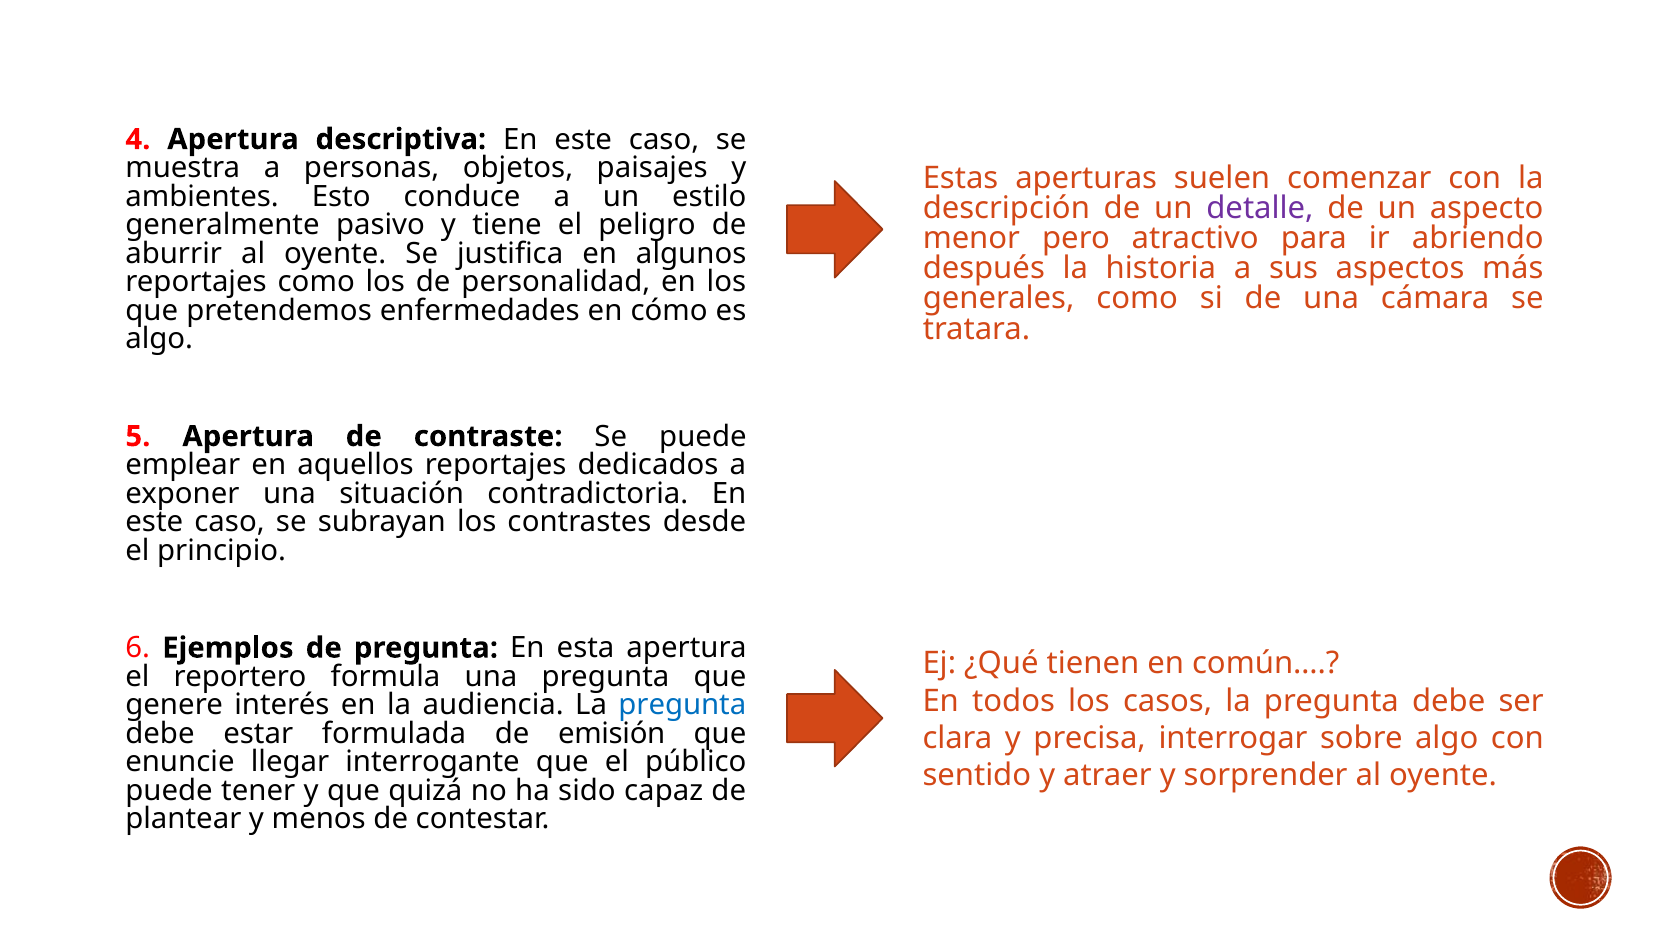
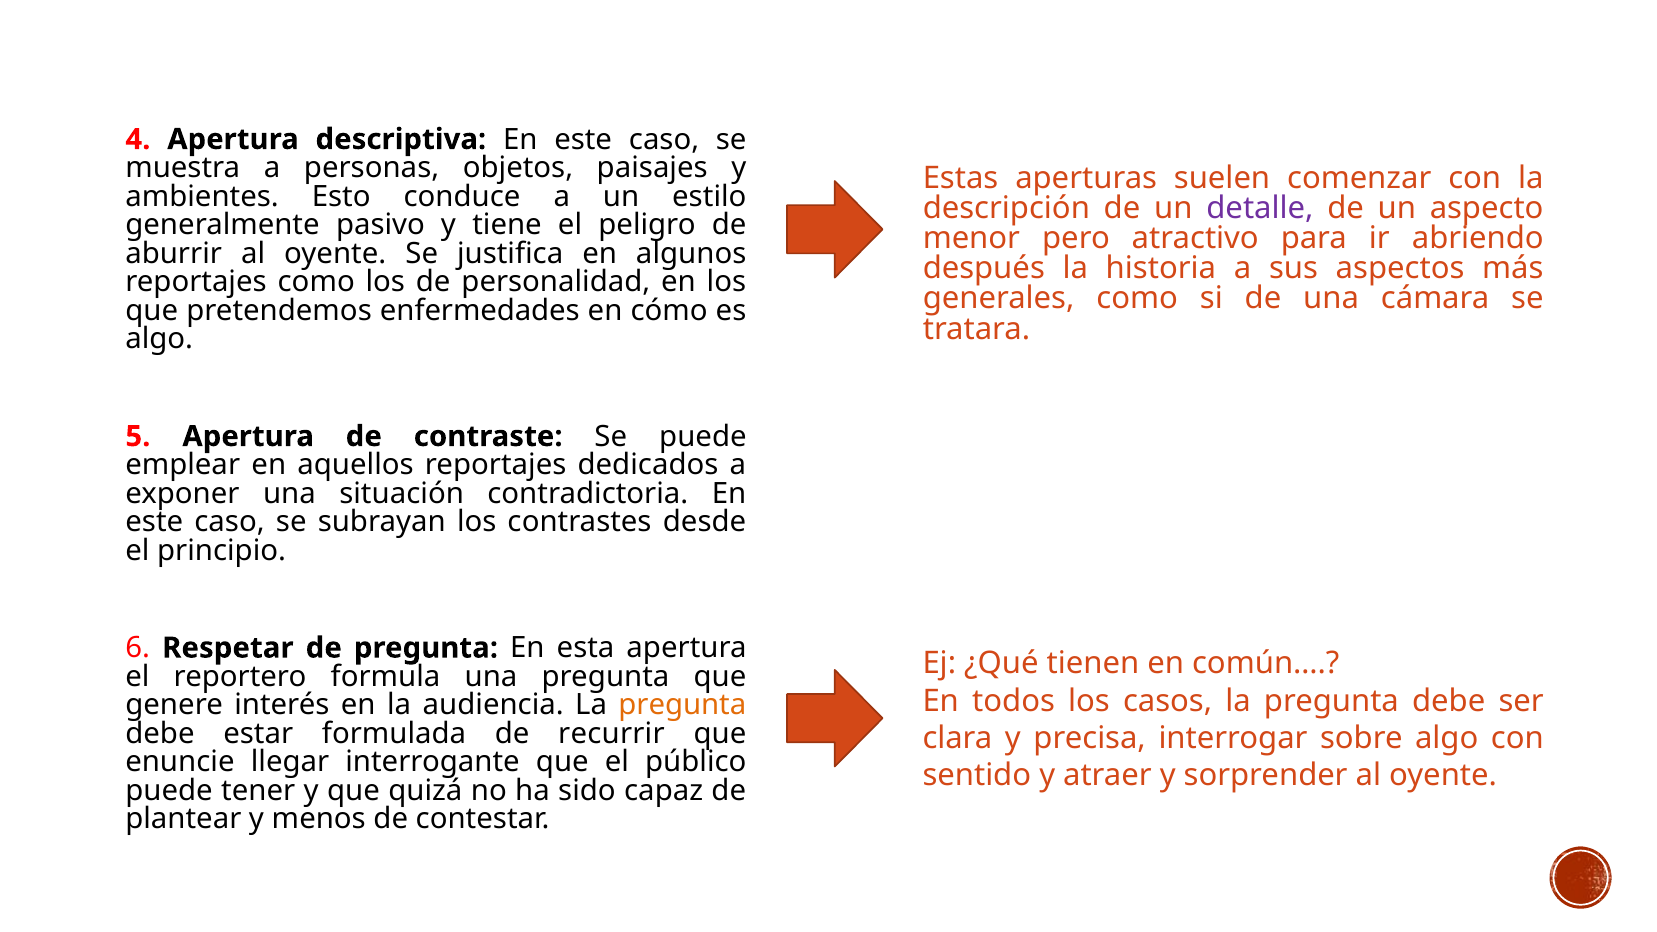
Ejemplos: Ejemplos -> Respetar
pregunta at (682, 705) colour: blue -> orange
emisión: emisión -> recurrir
